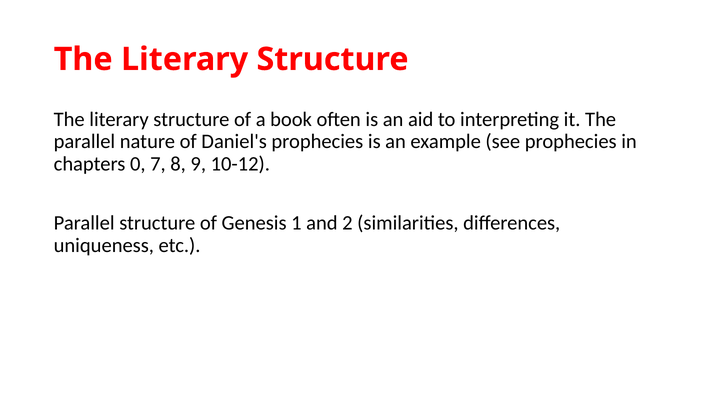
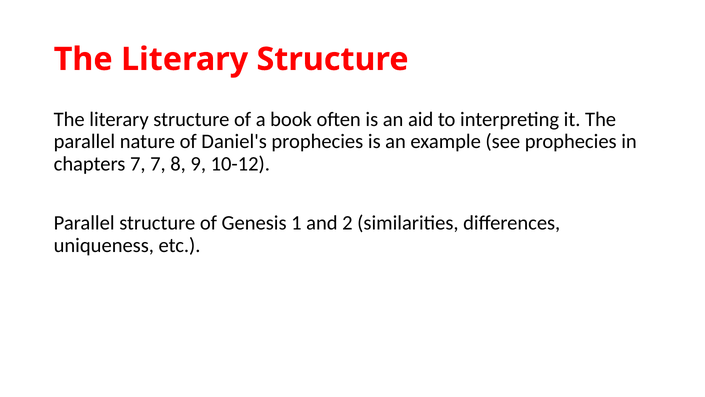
chapters 0: 0 -> 7
